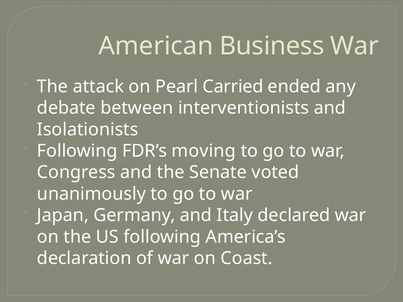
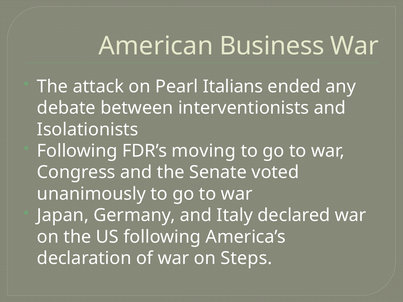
Carried: Carried -> Italians
Coast: Coast -> Steps
